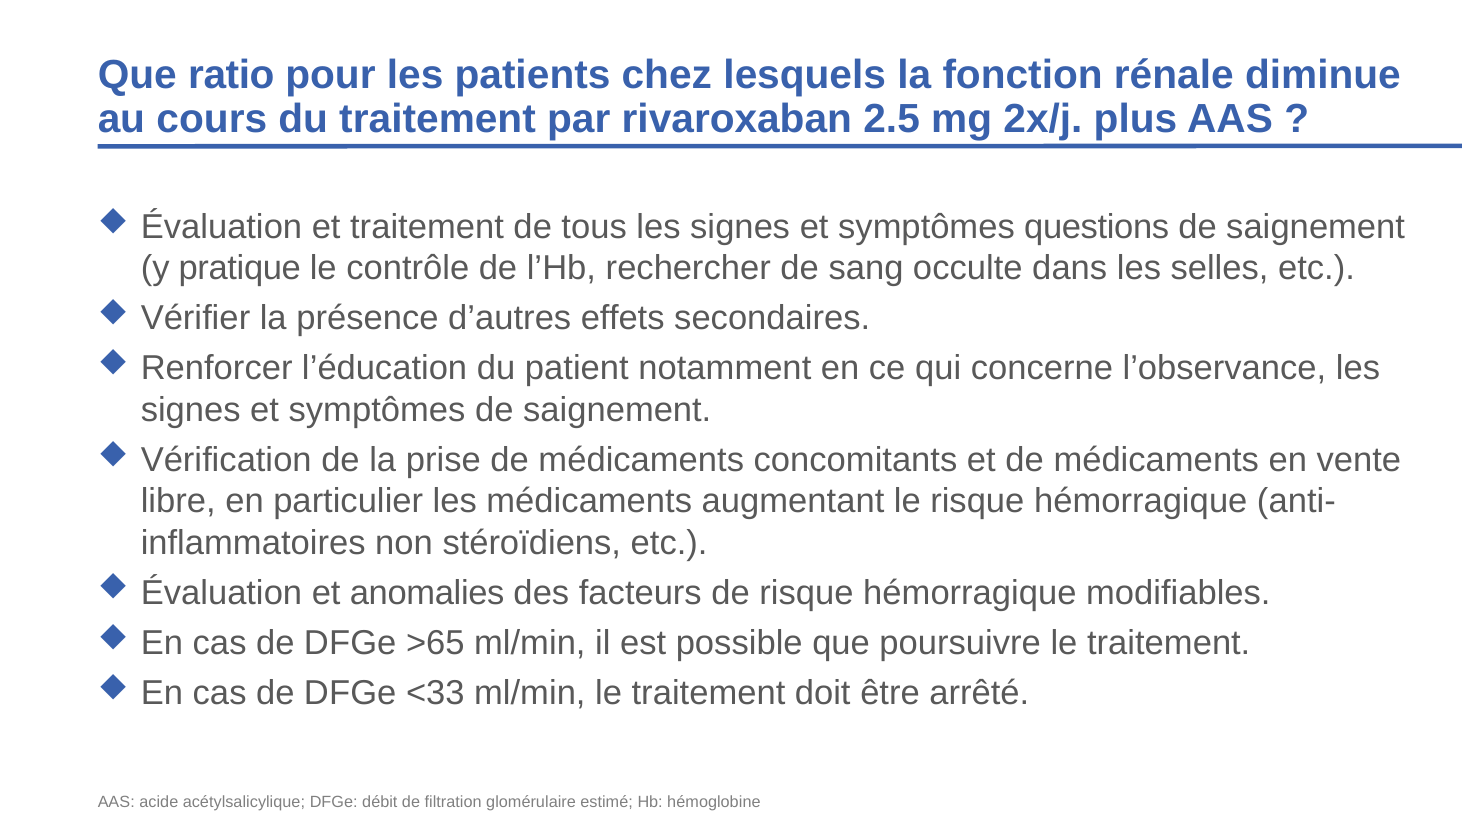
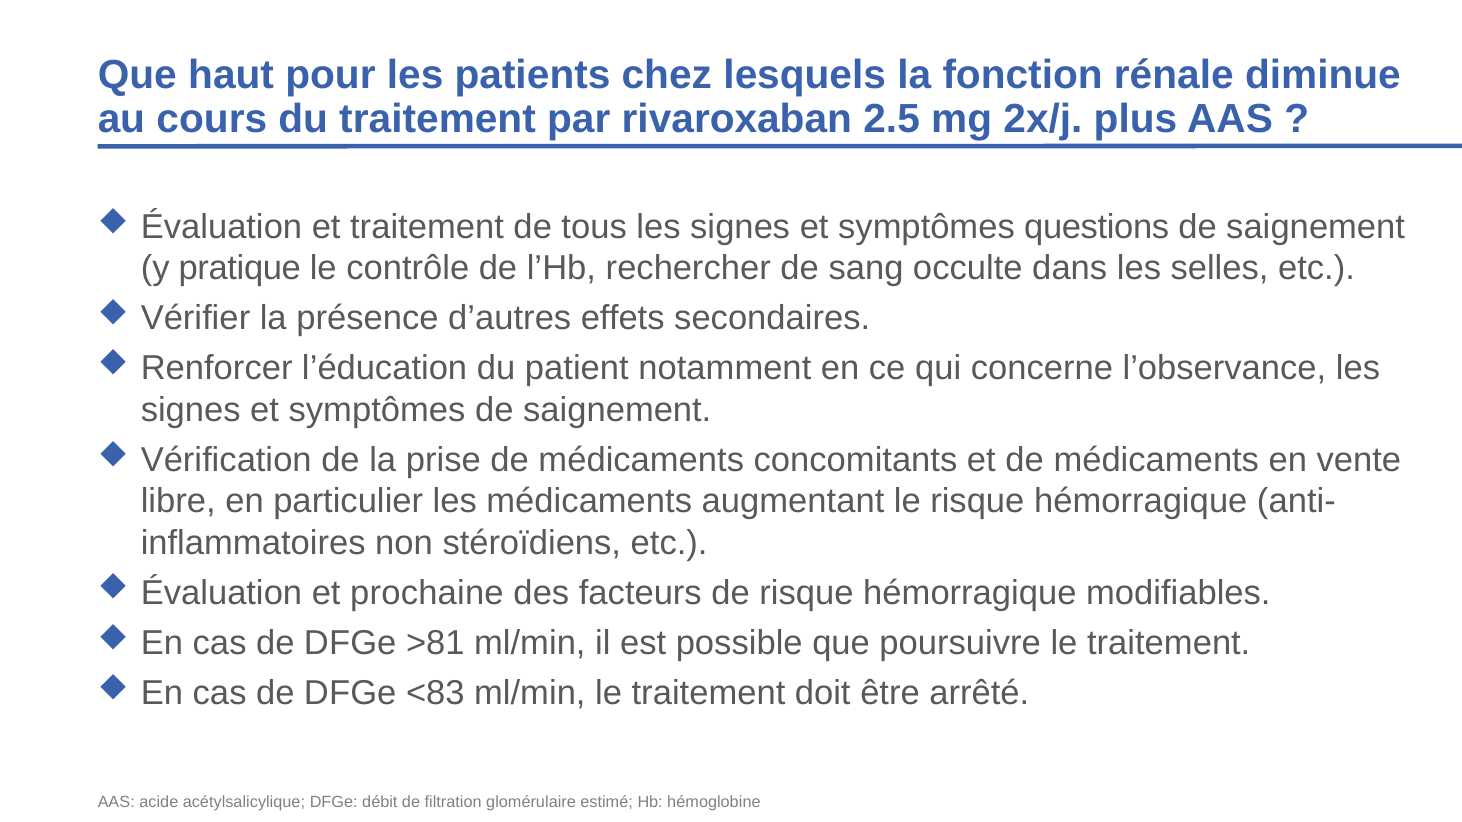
ratio: ratio -> haut
anomalies: anomalies -> prochaine
>65: >65 -> >81
<33: <33 -> <83
